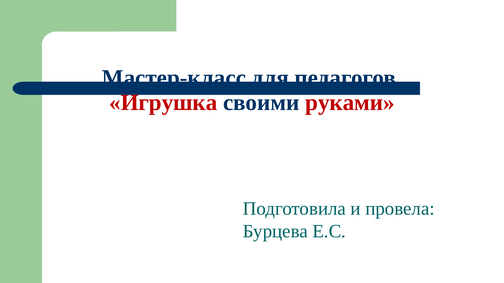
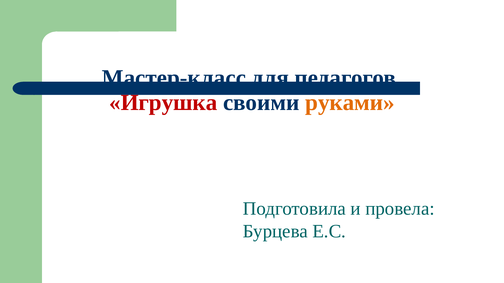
руками colour: red -> orange
